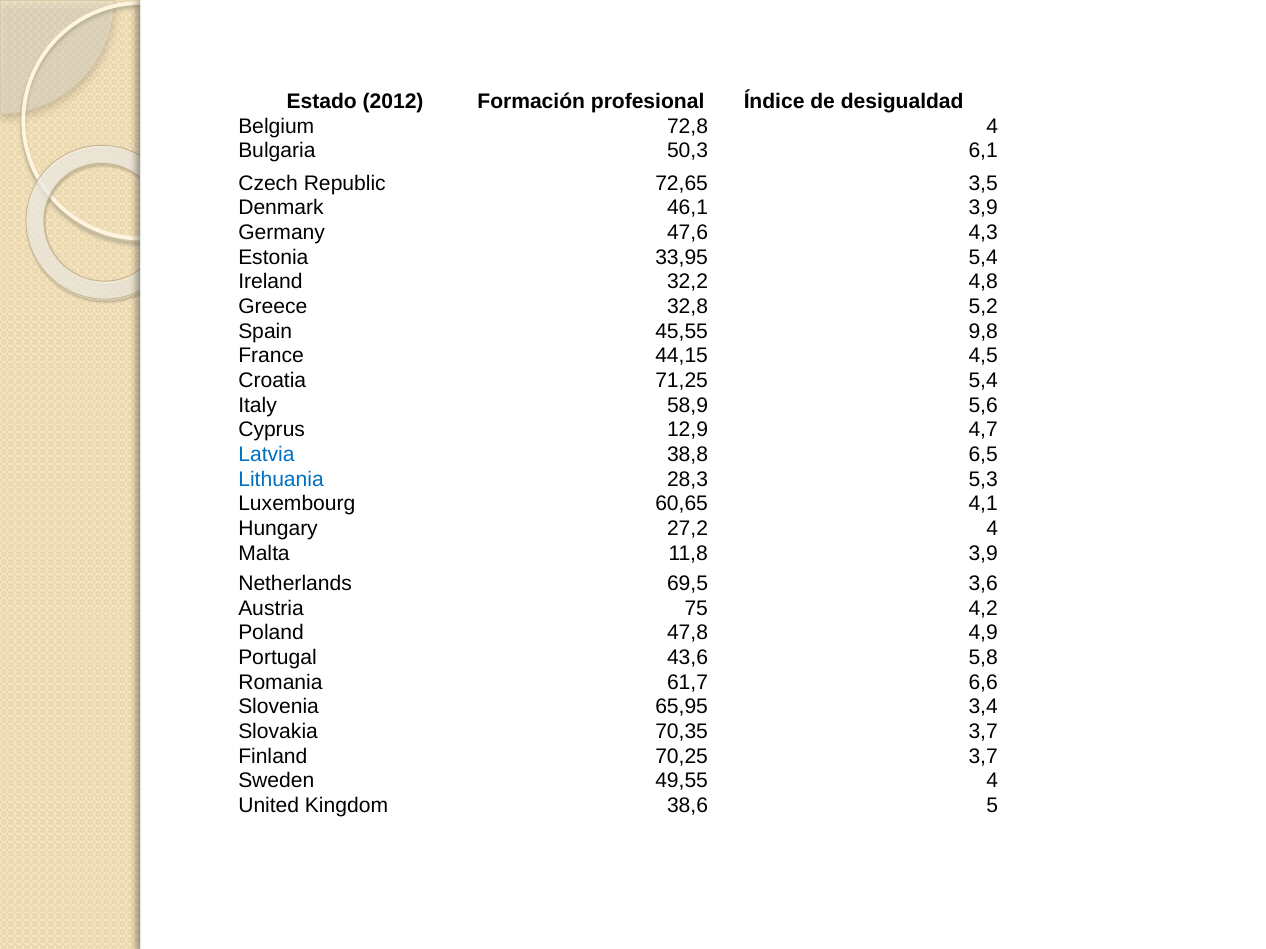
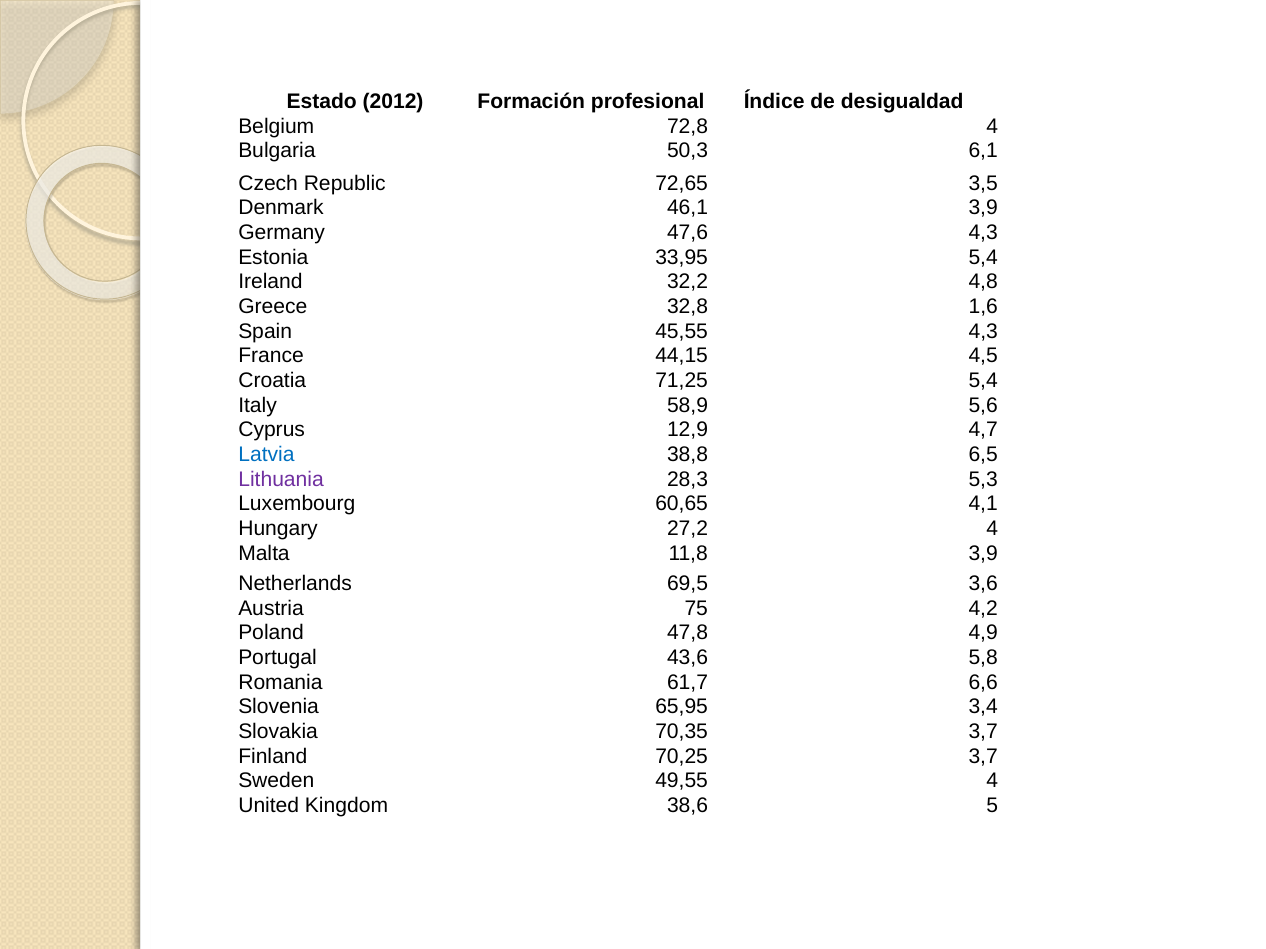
5,2: 5,2 -> 1,6
45,55 9,8: 9,8 -> 4,3
Lithuania colour: blue -> purple
